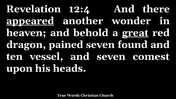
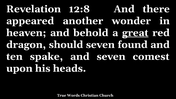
12:4: 12:4 -> 12:8
appeared underline: present -> none
pained: pained -> should
vessel: vessel -> spake
